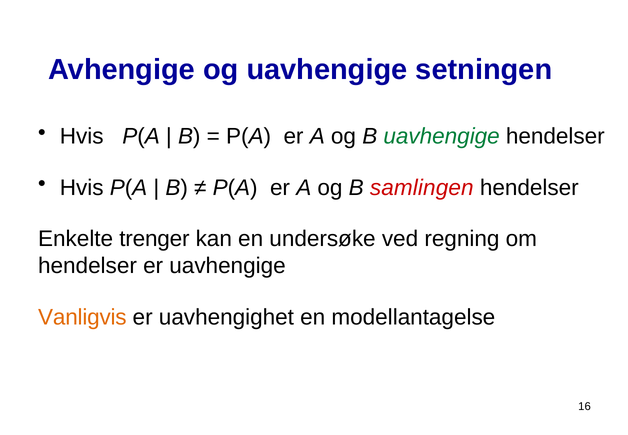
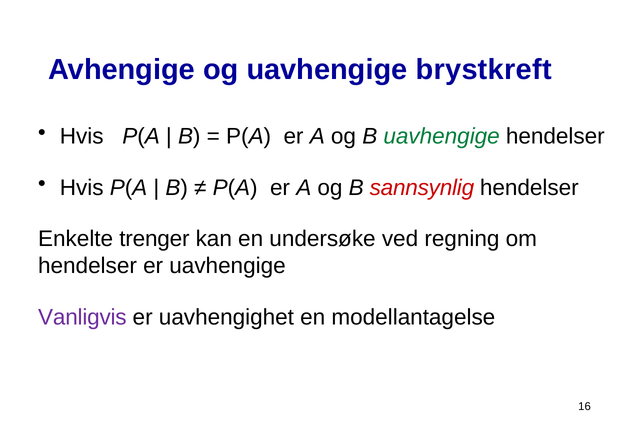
setningen: setningen -> brystkreft
samlingen: samlingen -> sannsynlig
Vanligvis colour: orange -> purple
